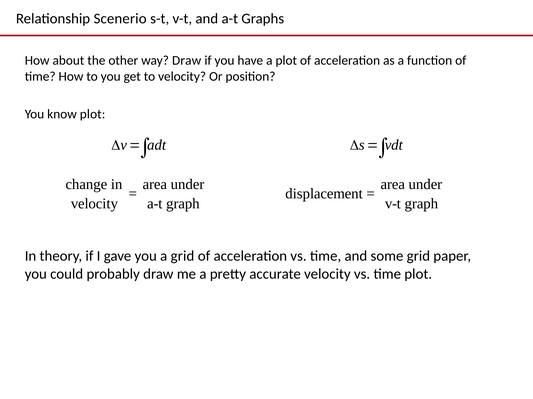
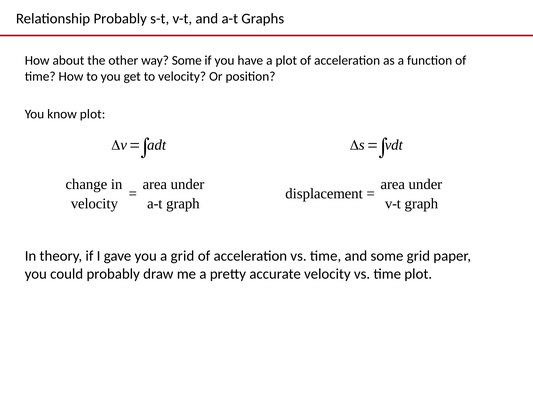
Relationship Scenerio: Scenerio -> Probably
way Draw: Draw -> Some
